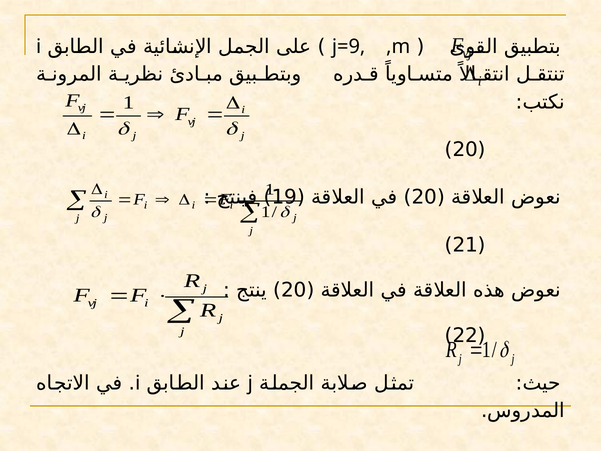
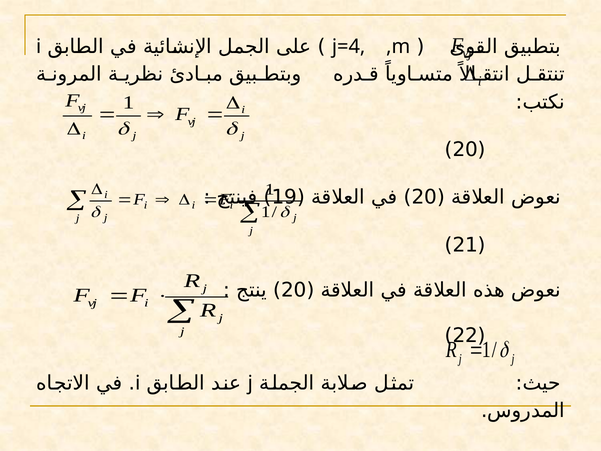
j=9: j=9 -> j=4
